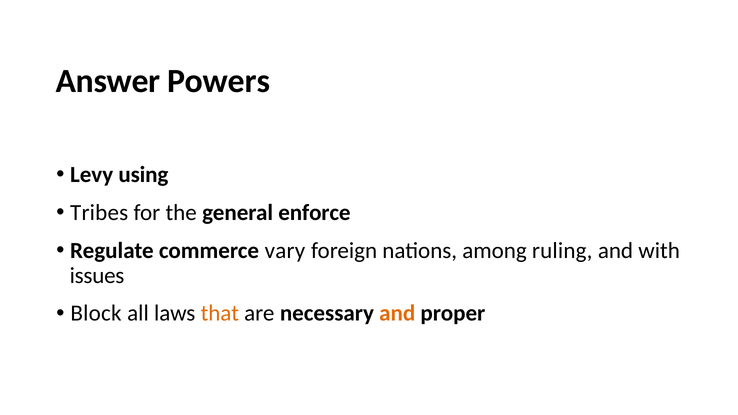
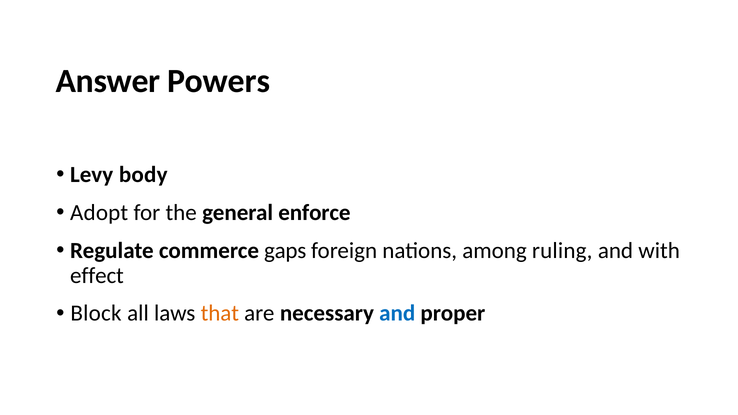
using: using -> body
Tribes: Tribes -> Adopt
vary: vary -> gaps
issues: issues -> effect
and at (397, 313) colour: orange -> blue
